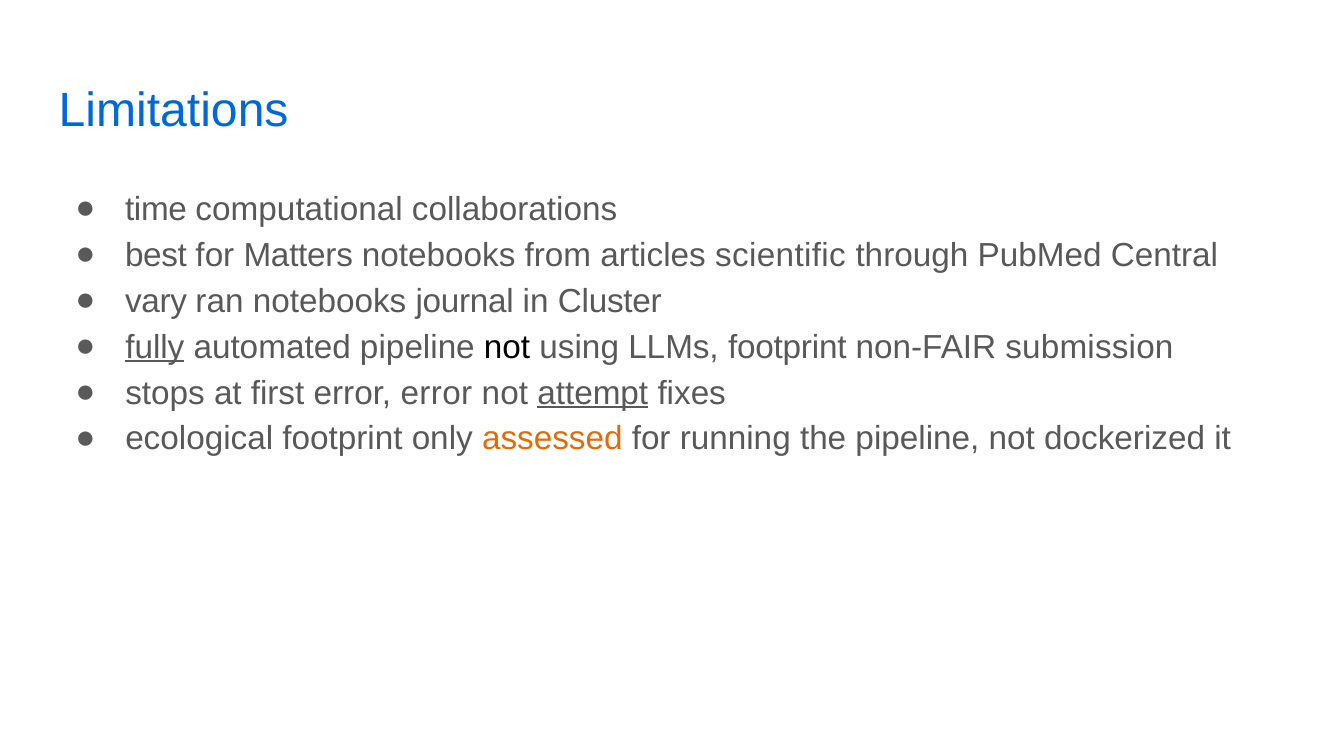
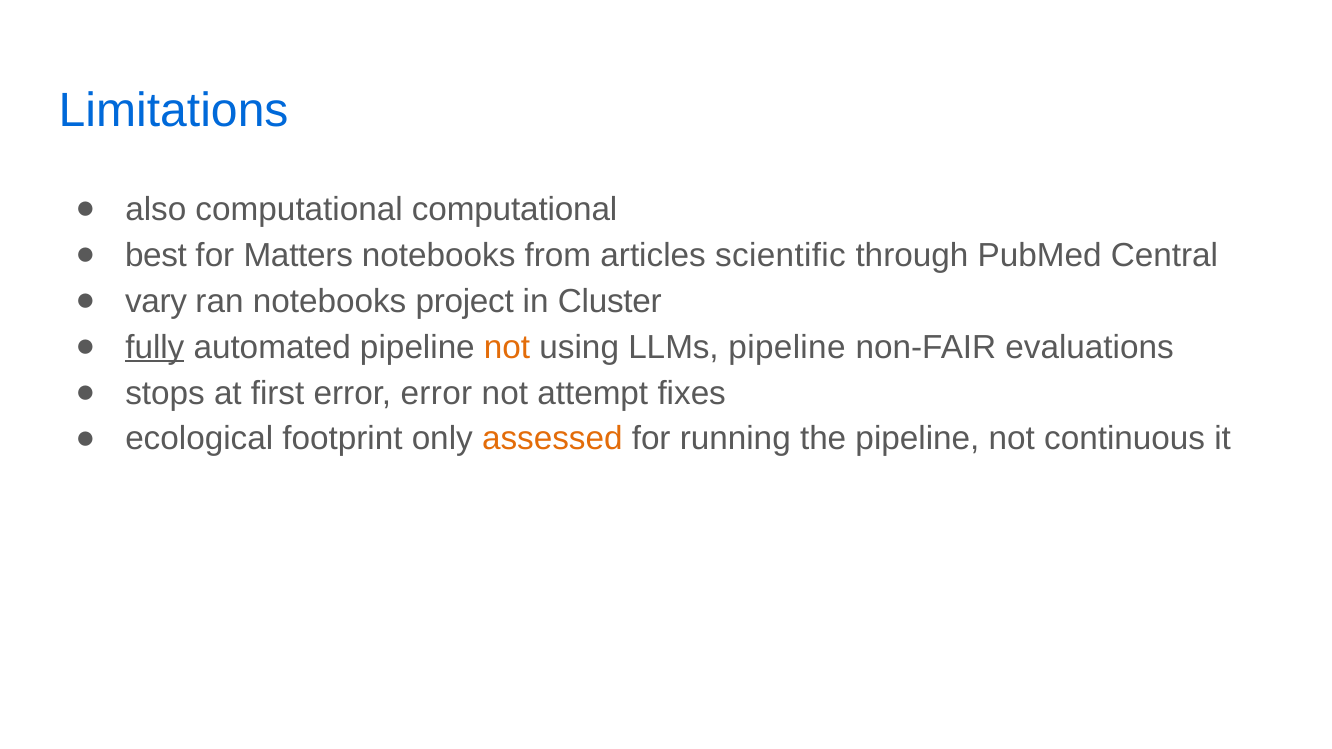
time: time -> also
computational collaborations: collaborations -> computational
journal: journal -> project
not at (507, 347) colour: black -> orange
LLMs footprint: footprint -> pipeline
submission: submission -> evaluations
attempt underline: present -> none
dockerized: dockerized -> continuous
